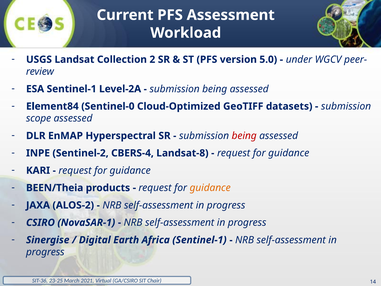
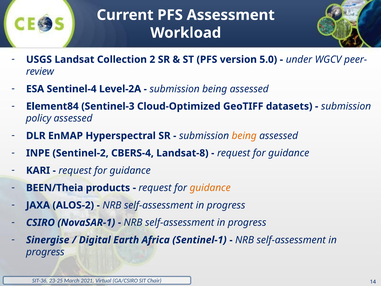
ESA Sentinel-1: Sentinel-1 -> Sentinel-4
Sentinel-0: Sentinel-0 -> Sentinel-3
scope: scope -> policy
being at (244, 136) colour: red -> orange
